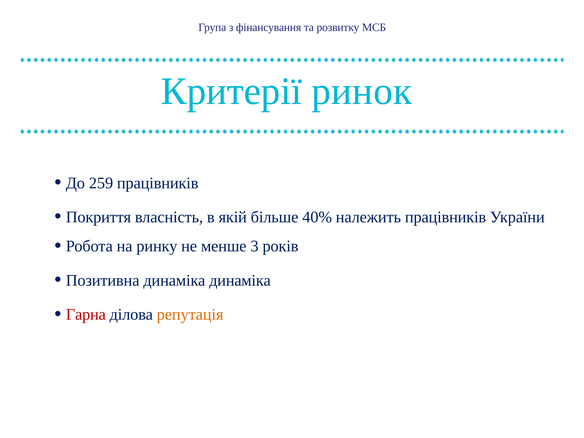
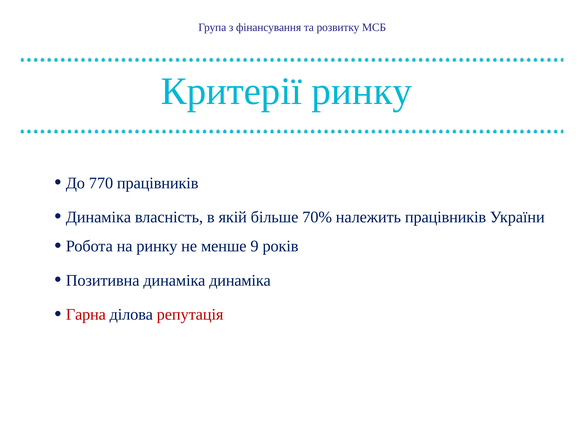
Критерії ринок: ринок -> ринку
259: 259 -> 770
Покриття at (98, 217): Покриття -> Динаміка
40%: 40% -> 70%
3: 3 -> 9
репутація colour: orange -> red
